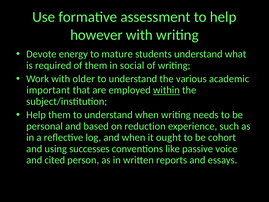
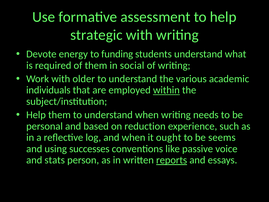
however: however -> strategic
mature: mature -> funding
important: important -> individuals
cohort: cohort -> seems
cited: cited -> stats
reports underline: none -> present
